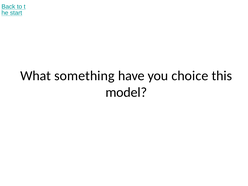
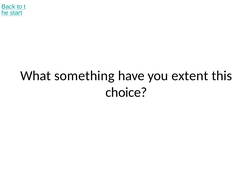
choice: choice -> extent
model: model -> choice
